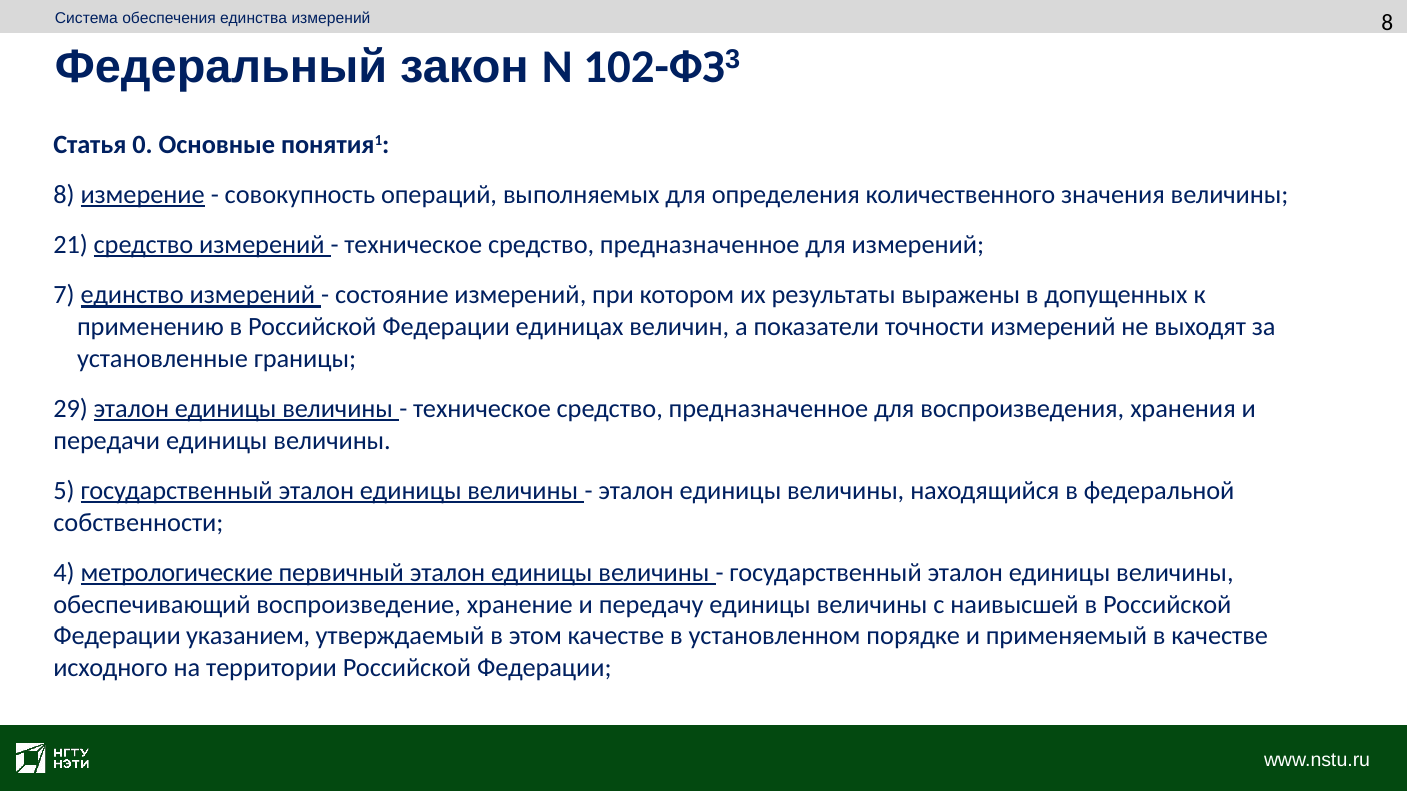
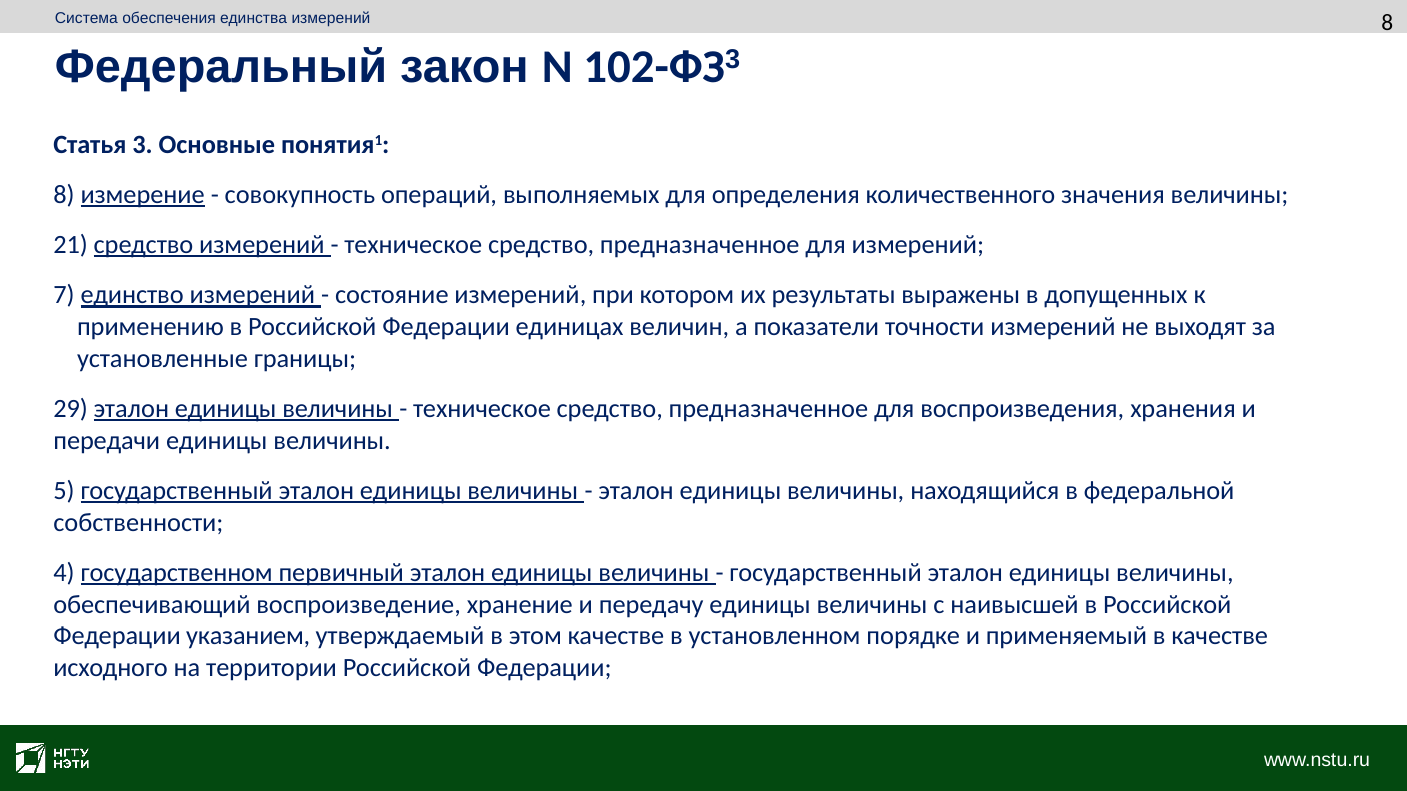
0: 0 -> 3
метрологические: метрологические -> государственном
